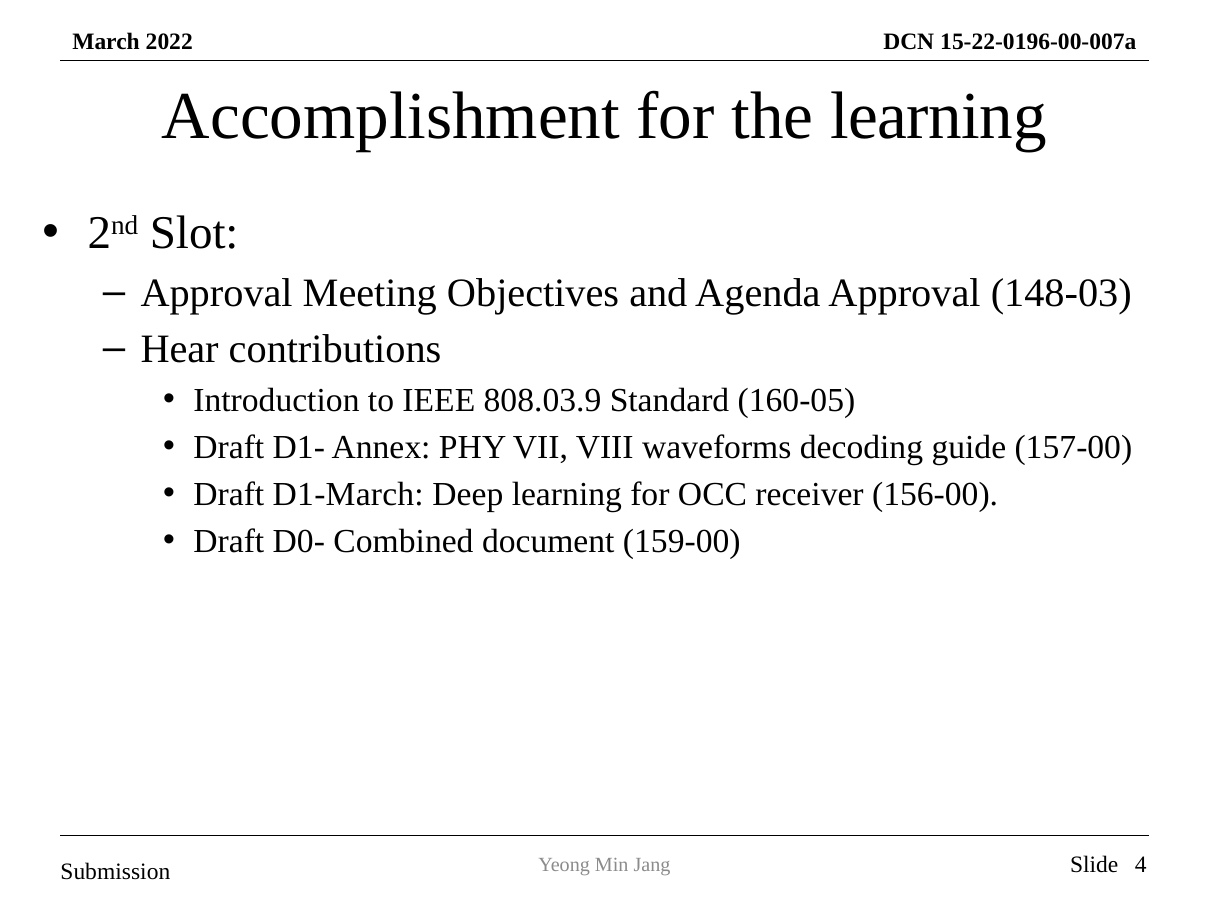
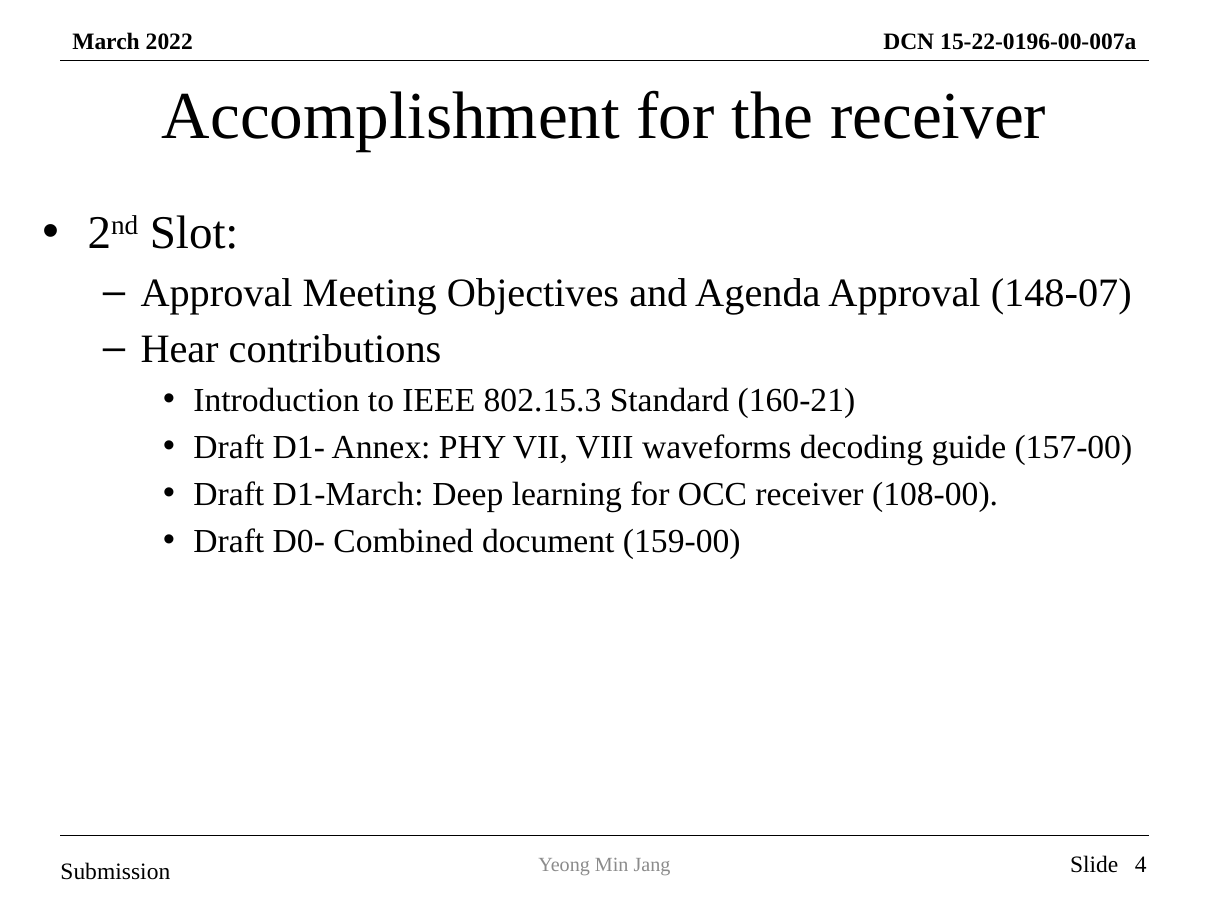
the learning: learning -> receiver
148-03: 148-03 -> 148-07
808.03.9: 808.03.9 -> 802.15.3
160-05: 160-05 -> 160-21
156-00: 156-00 -> 108-00
